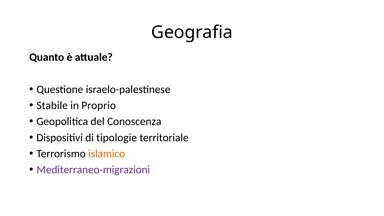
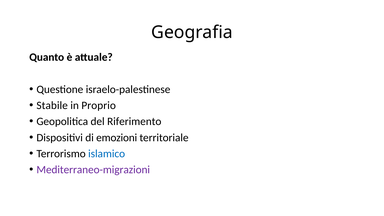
Conoscenza: Conoscenza -> Riferimento
tipologie: tipologie -> emozioni
islamico colour: orange -> blue
